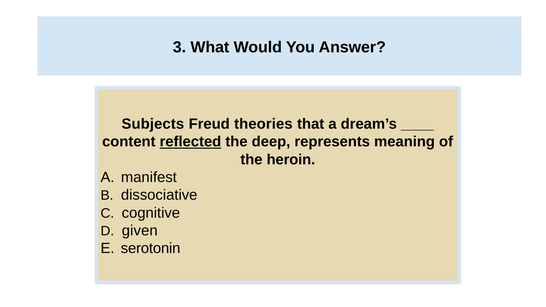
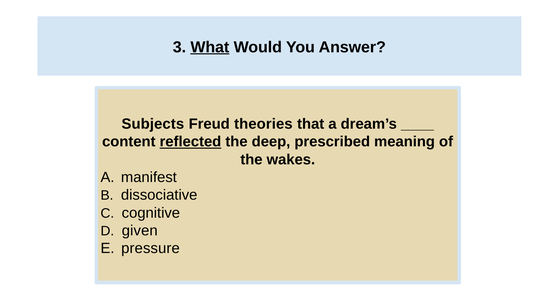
What underline: none -> present
represents: represents -> prescribed
heroin: heroin -> wakes
serotonin: serotonin -> pressure
